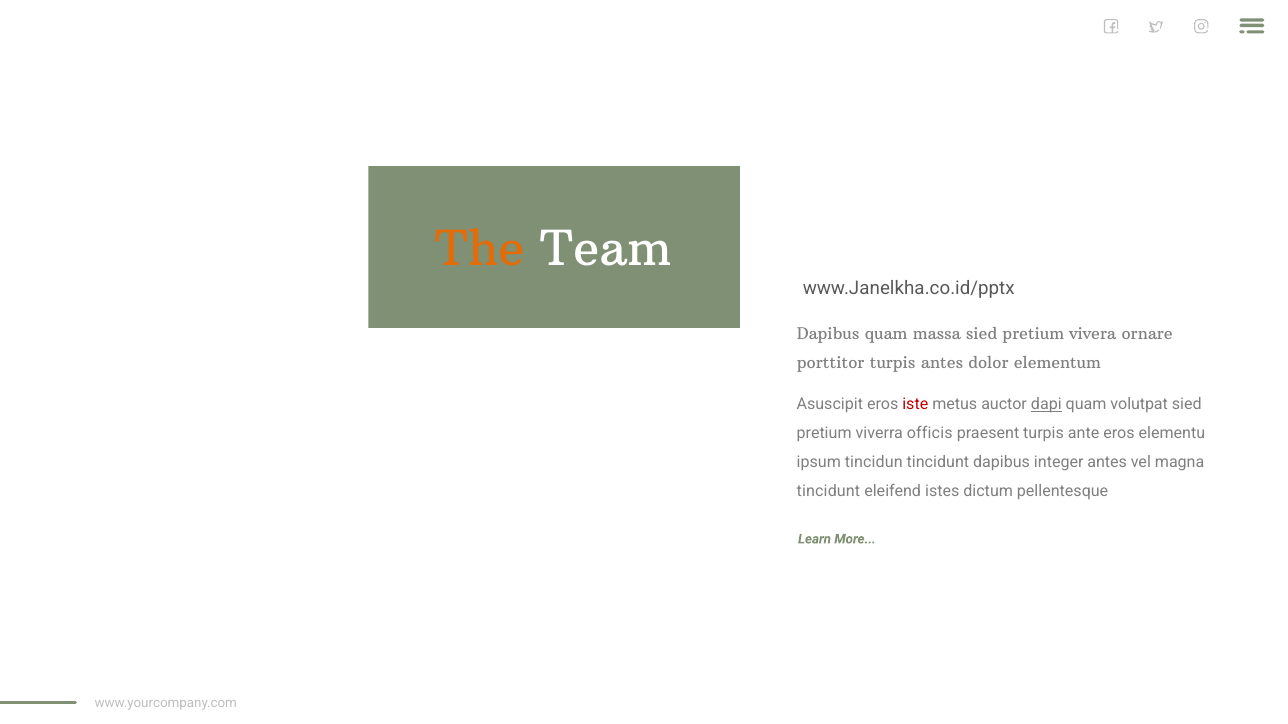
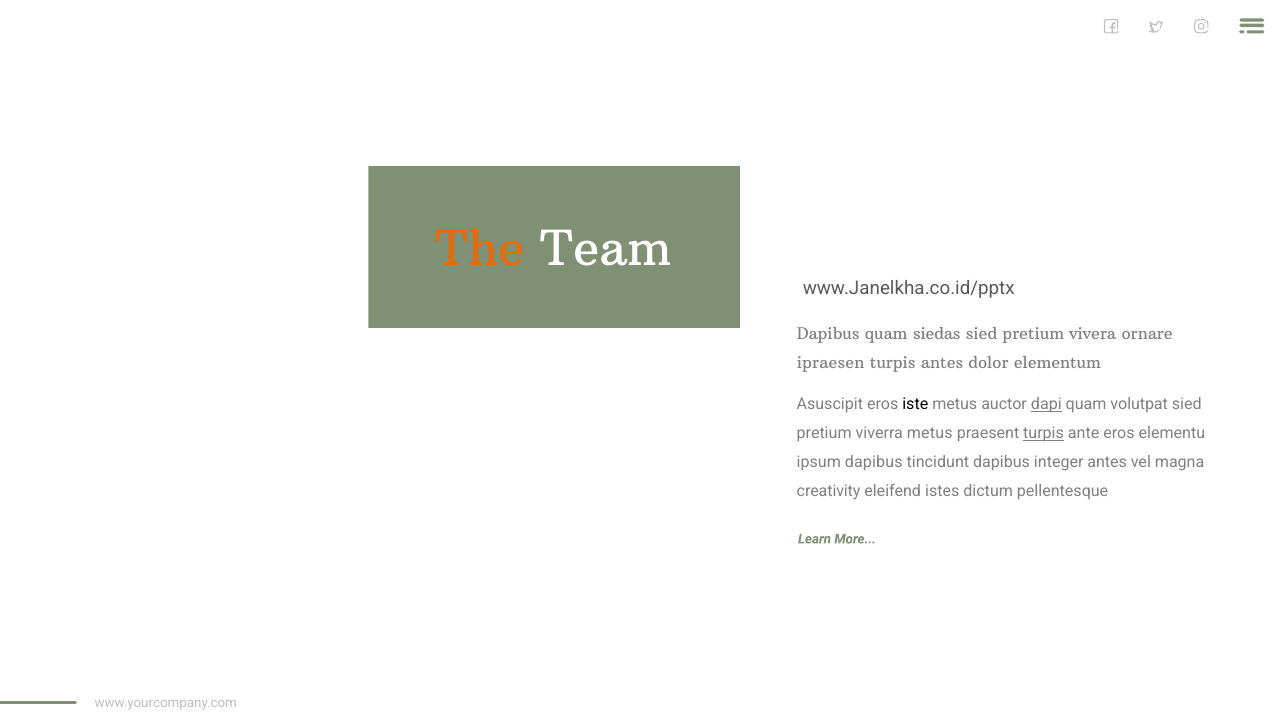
massa: massa -> siedas
porttitor: porttitor -> ipraesen
iste colour: red -> black
viverra officis: officis -> metus
turpis at (1044, 434) underline: none -> present
ipsum tincidun: tincidun -> dapibus
tincidunt at (828, 492): tincidunt -> creativity
